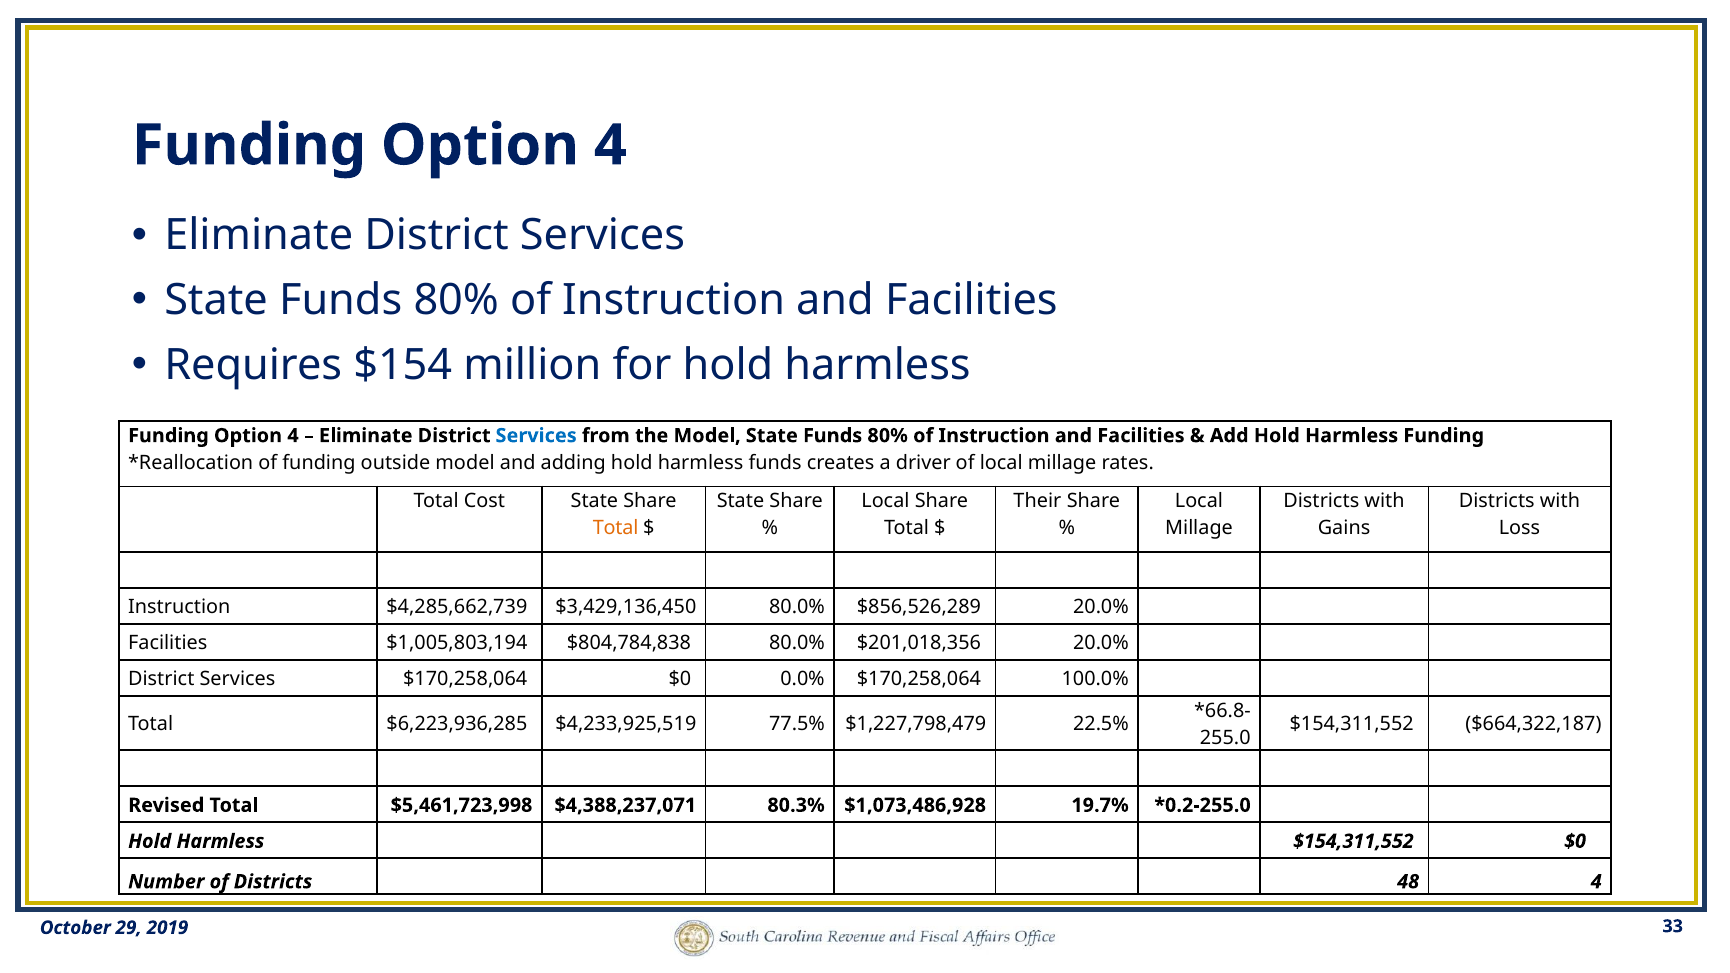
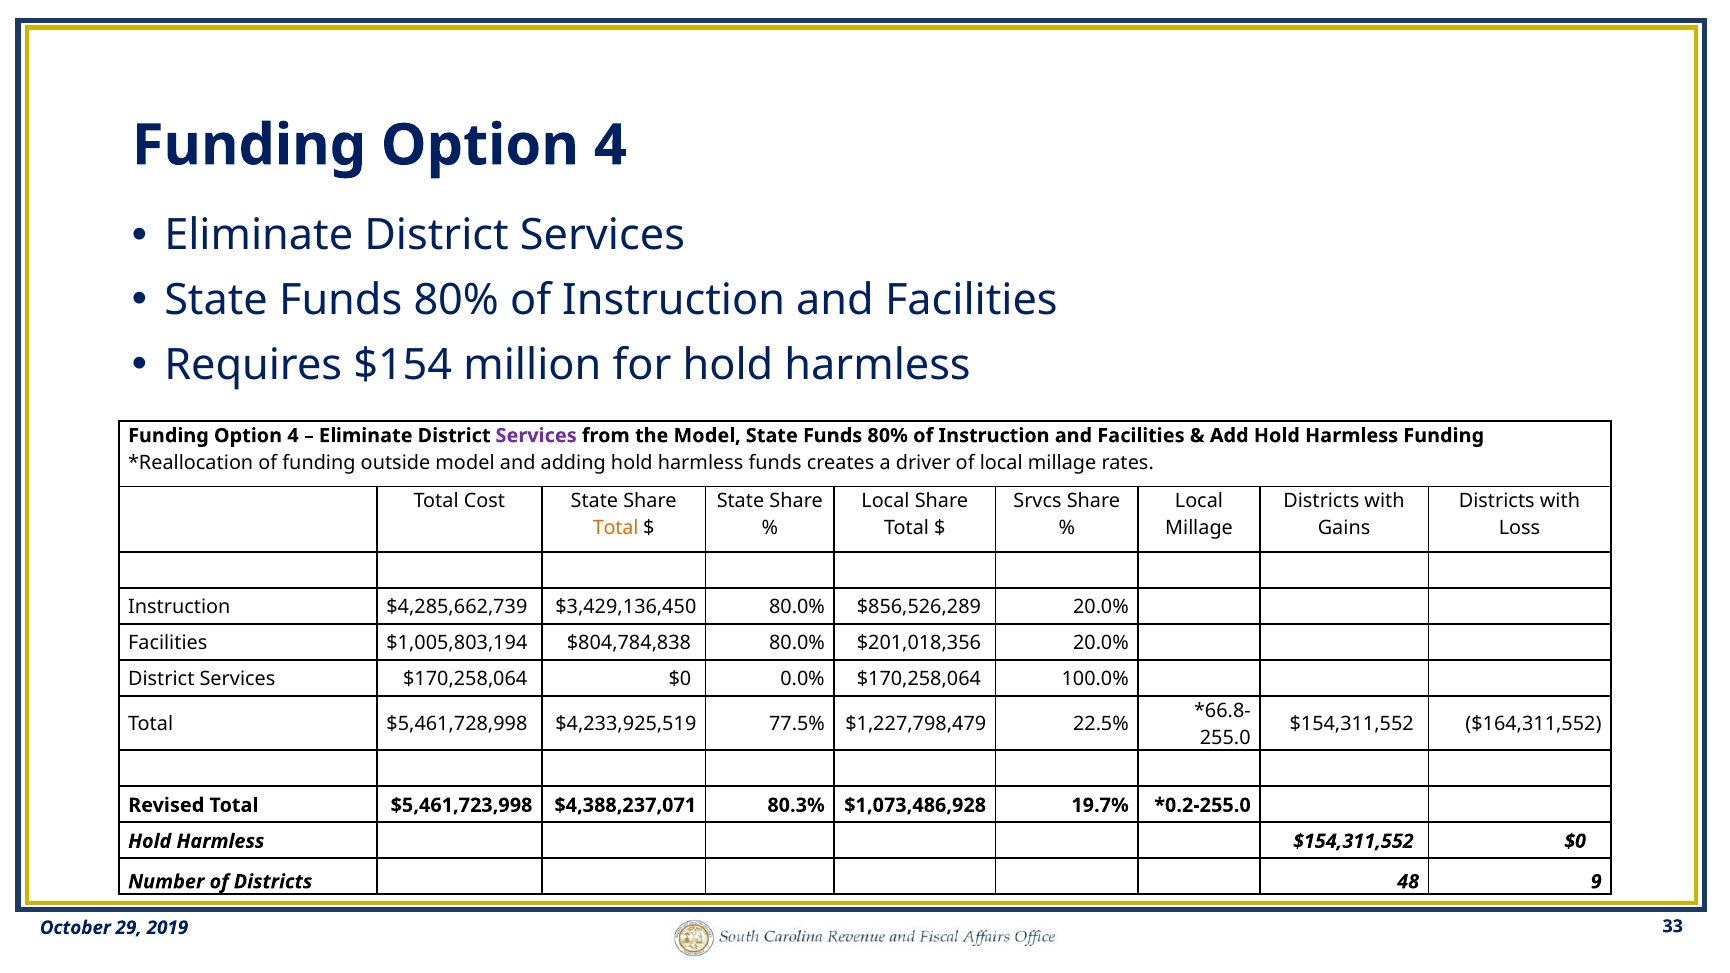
Services at (536, 436) colour: blue -> purple
Their: Their -> Srvcs
$6,223,936,285: $6,223,936,285 -> $5,461,728,998
$664,322,187: $664,322,187 -> $164,311,552
48 4: 4 -> 9
